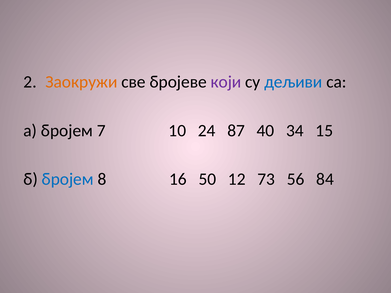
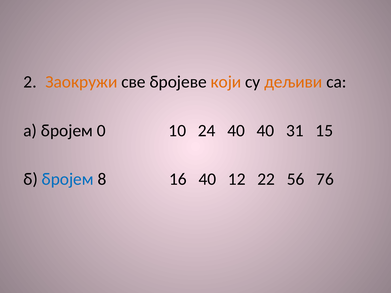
који colour: purple -> orange
дељиви colour: blue -> orange
7: 7 -> 0
24 87: 87 -> 40
34: 34 -> 31
16 50: 50 -> 40
73: 73 -> 22
84: 84 -> 76
